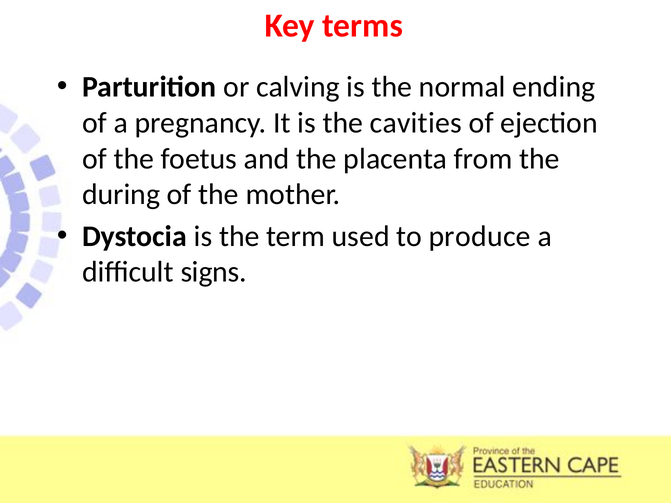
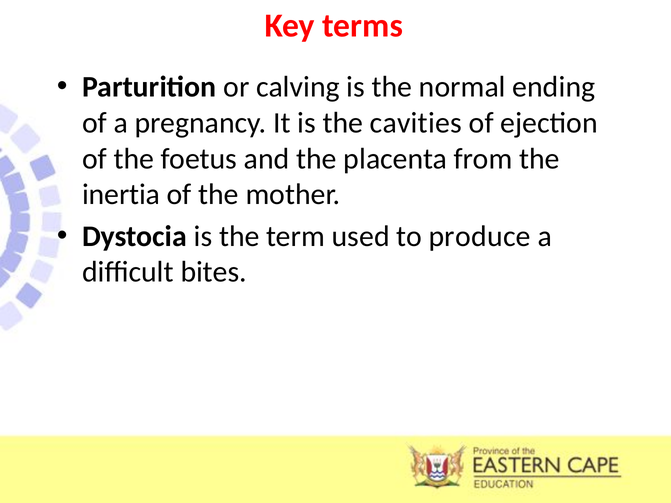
during: during -> inertia
signs: signs -> bites
